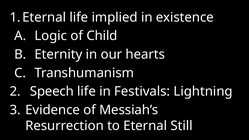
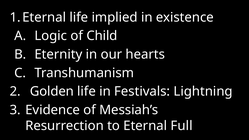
Speech: Speech -> Golden
Still: Still -> Full
